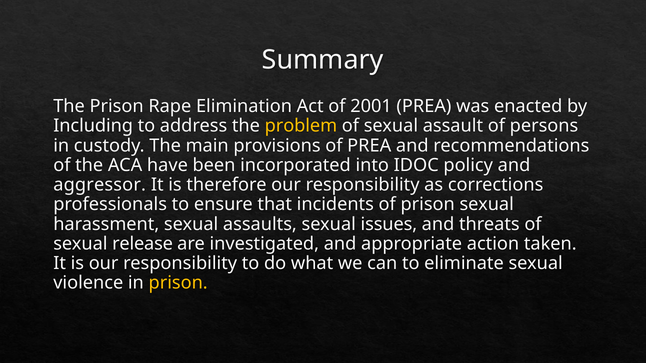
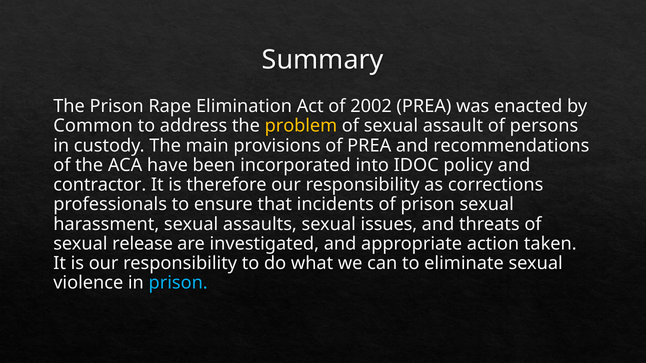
2001: 2001 -> 2002
Including: Including -> Common
aggressor: aggressor -> contractor
prison at (178, 283) colour: yellow -> light blue
